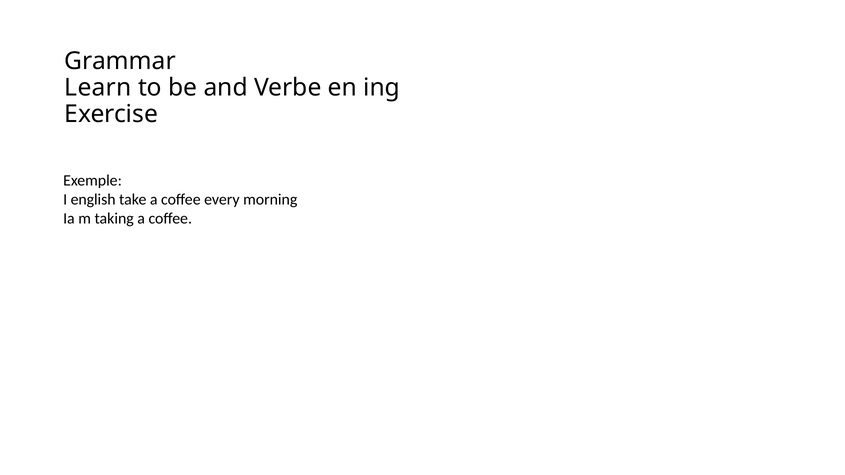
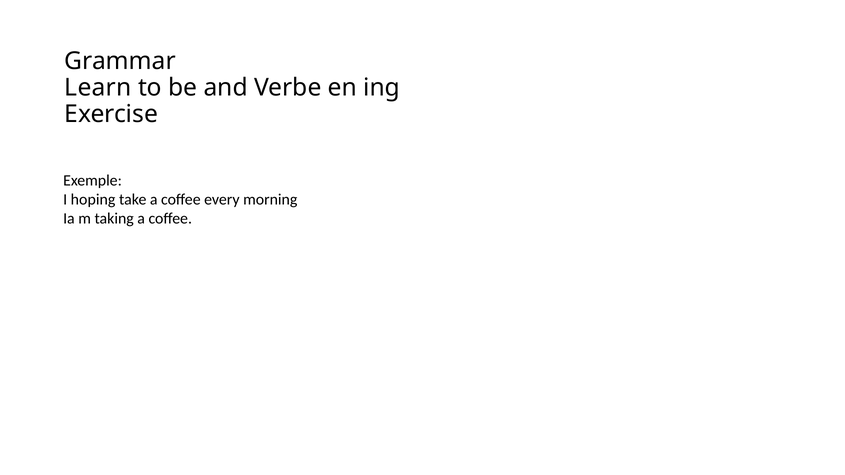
english: english -> hoping
